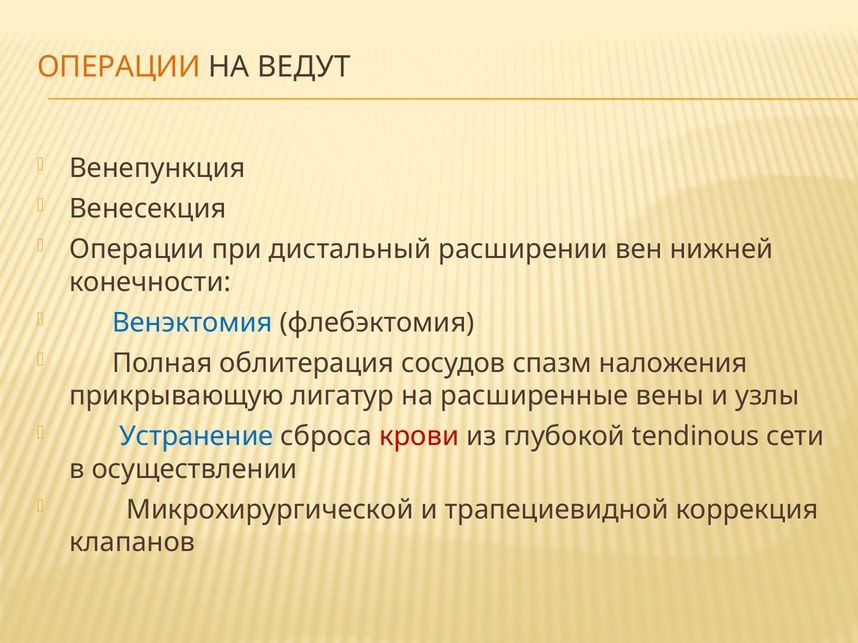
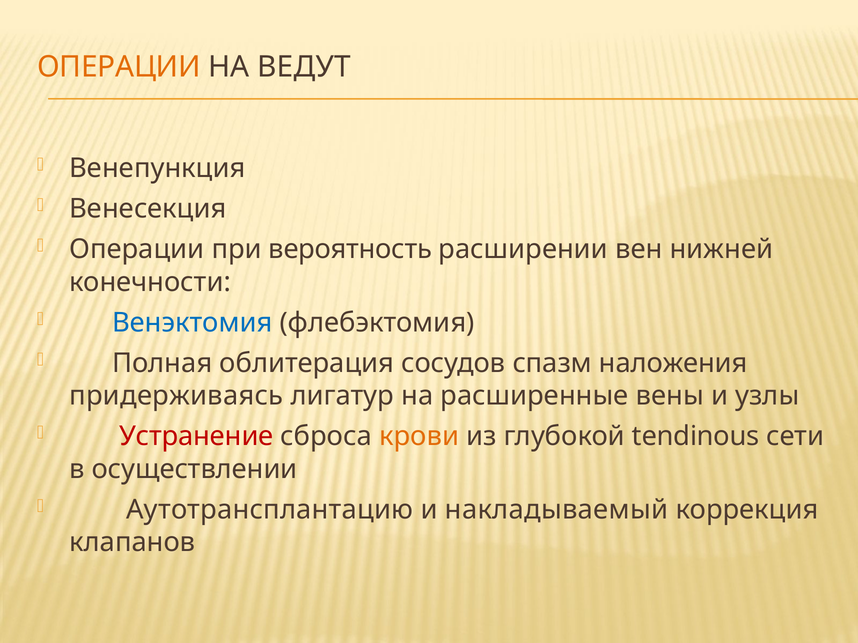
дистальный: дистальный -> вероятность
прикрывающую: прикрывающую -> придерживаясь
Устранение colour: blue -> red
крови colour: red -> orange
Микрохирургической: Микрохирургической -> Аутотрансплантацию
трапециевидной: трапециевидной -> накладываемый
